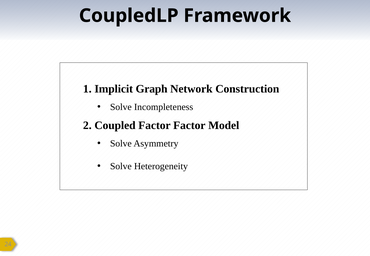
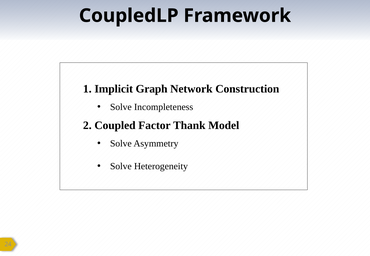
Factor Factor: Factor -> Thank
